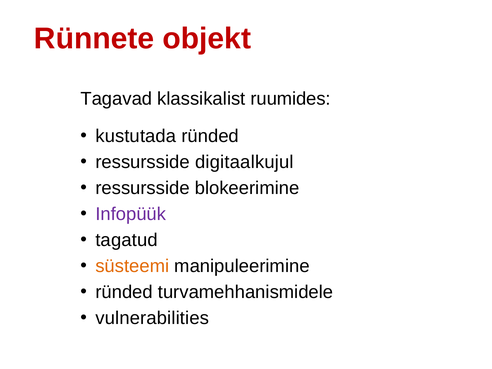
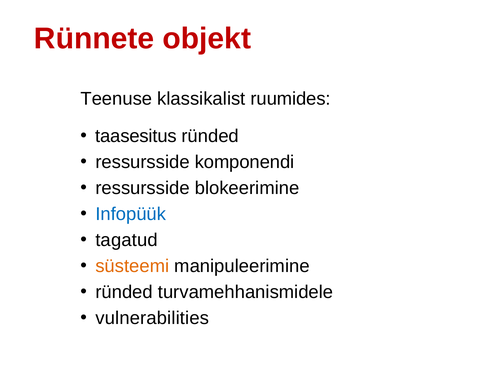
Tagavad: Tagavad -> Teenuse
kustutada: kustutada -> taasesitus
digitaalkujul: digitaalkujul -> komponendi
Infopüük colour: purple -> blue
